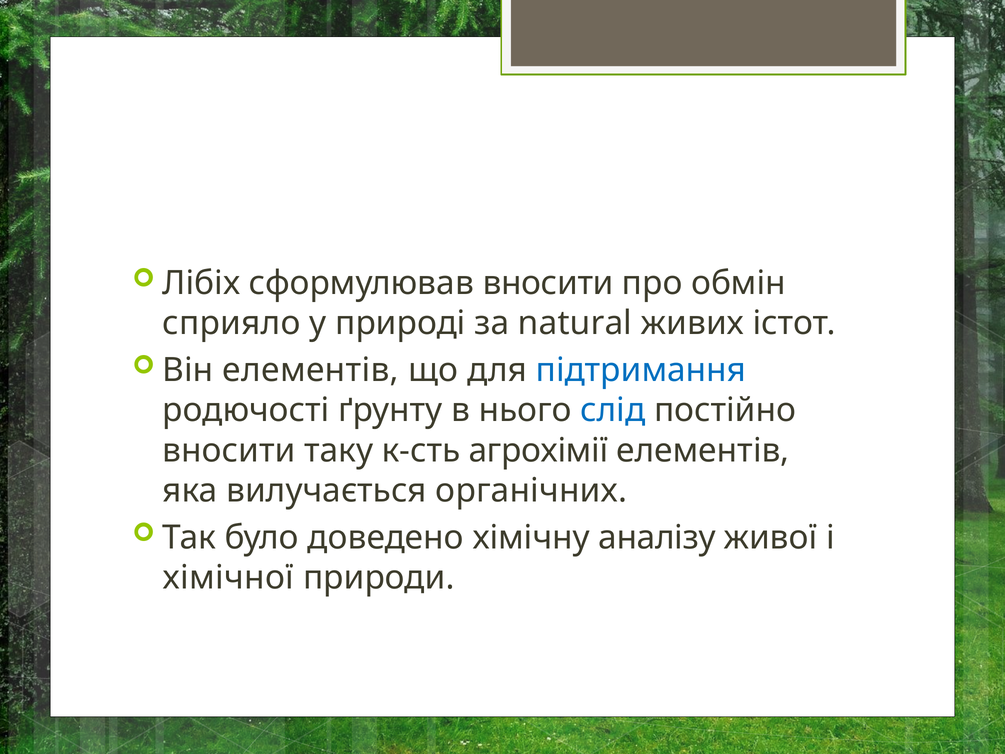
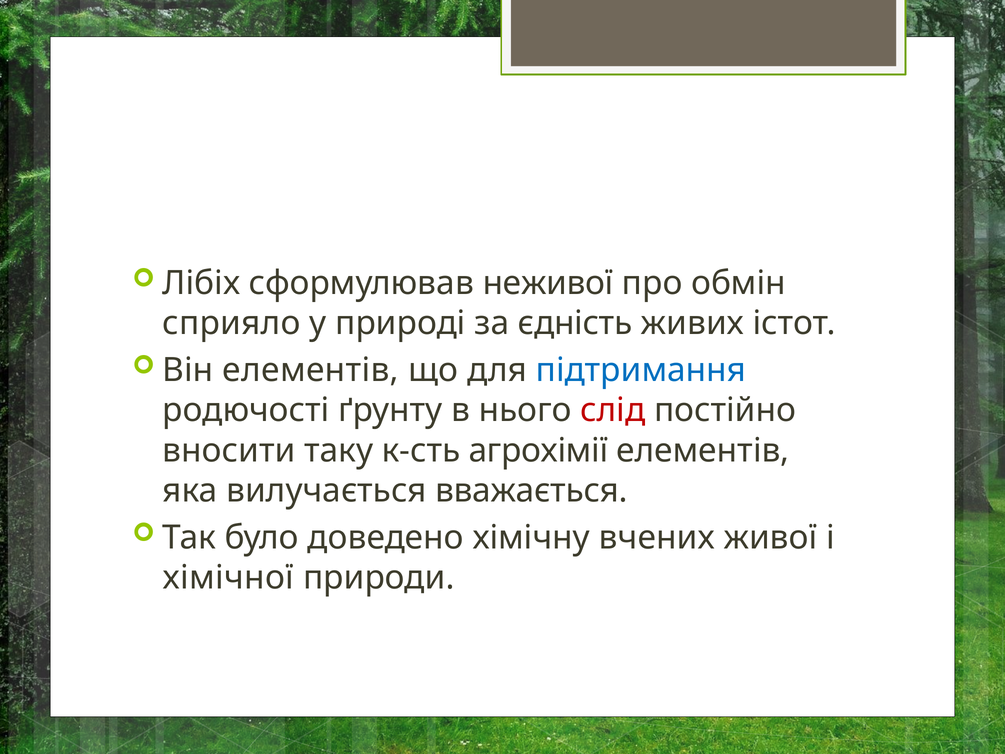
сформулював вносити: вносити -> неживої
natural: natural -> єдність
слід colour: blue -> red
органічних: органічних -> вважається
аналізу: аналізу -> вчених
